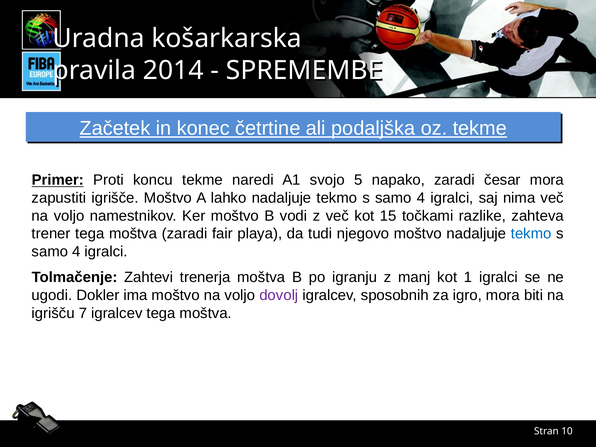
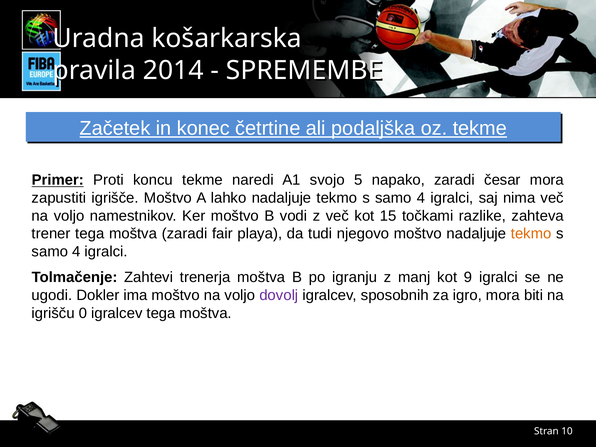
tekmo at (531, 234) colour: blue -> orange
1: 1 -> 9
7: 7 -> 0
